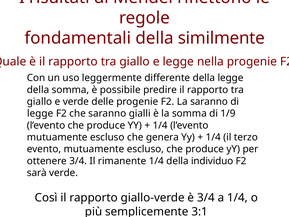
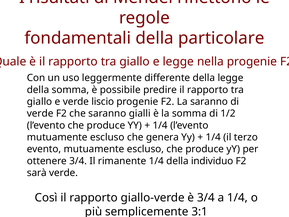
similmente: similmente -> particolare
delle: delle -> liscio
legge at (40, 113): legge -> verde
1/9: 1/9 -> 1/2
